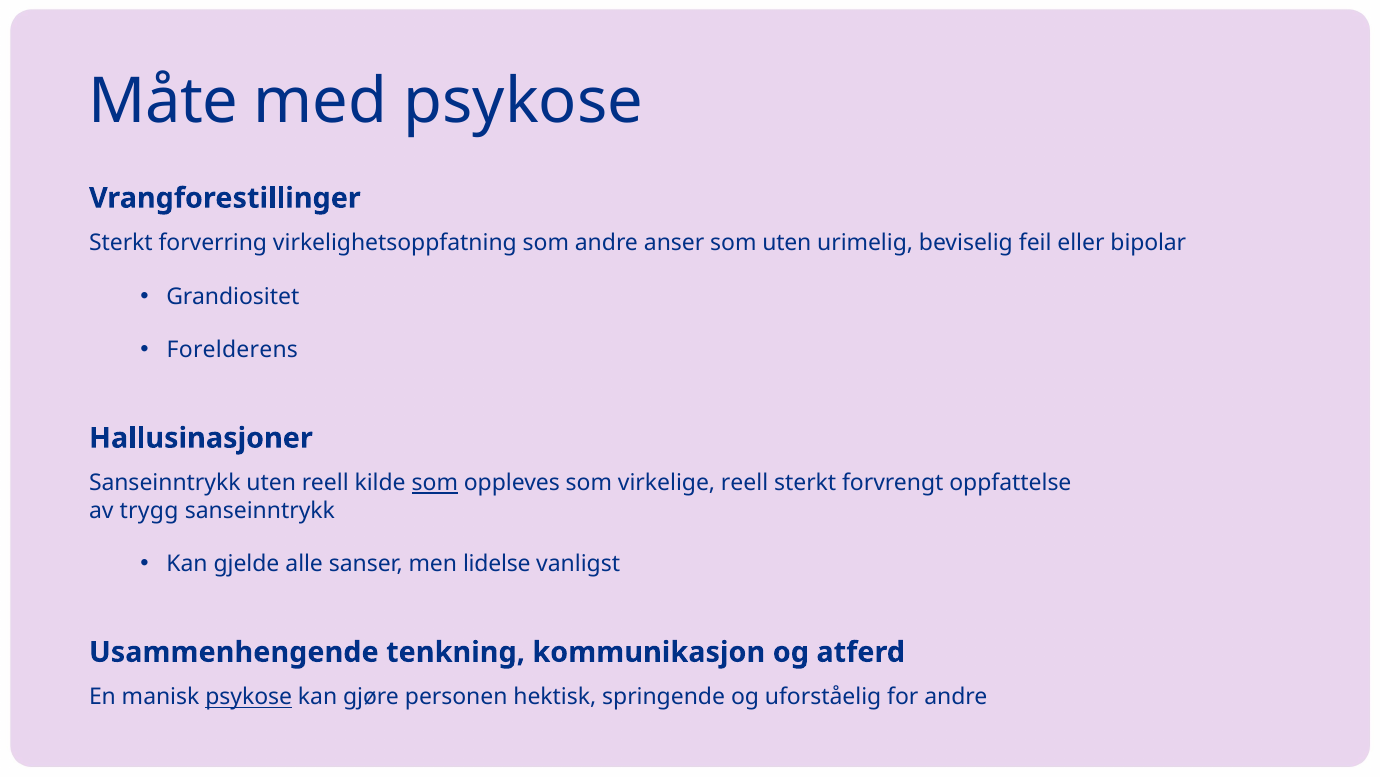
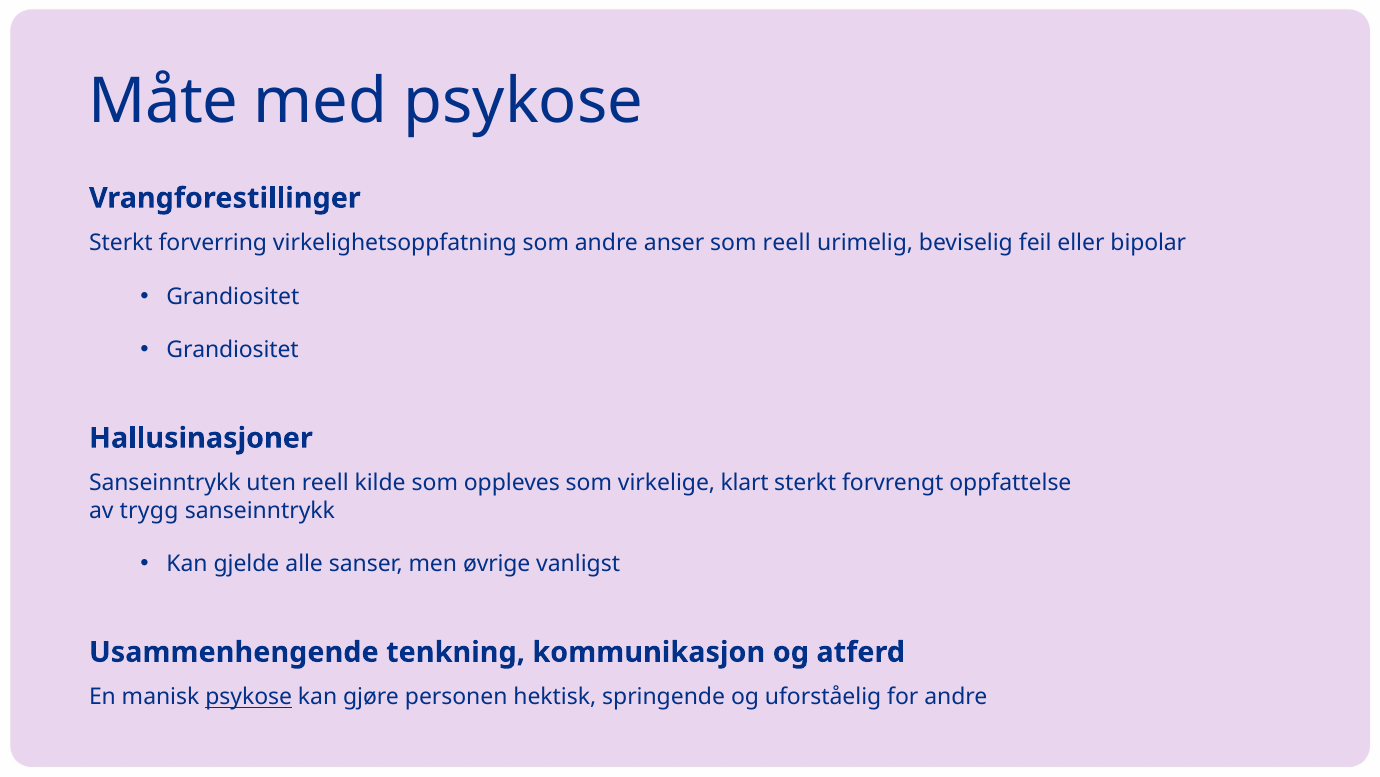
som uten: uten -> reell
Forelderens at (232, 350): Forelderens -> Grandiositet
som at (435, 483) underline: present -> none
virkelige reell: reell -> klart
lidelse: lidelse -> øvrige
